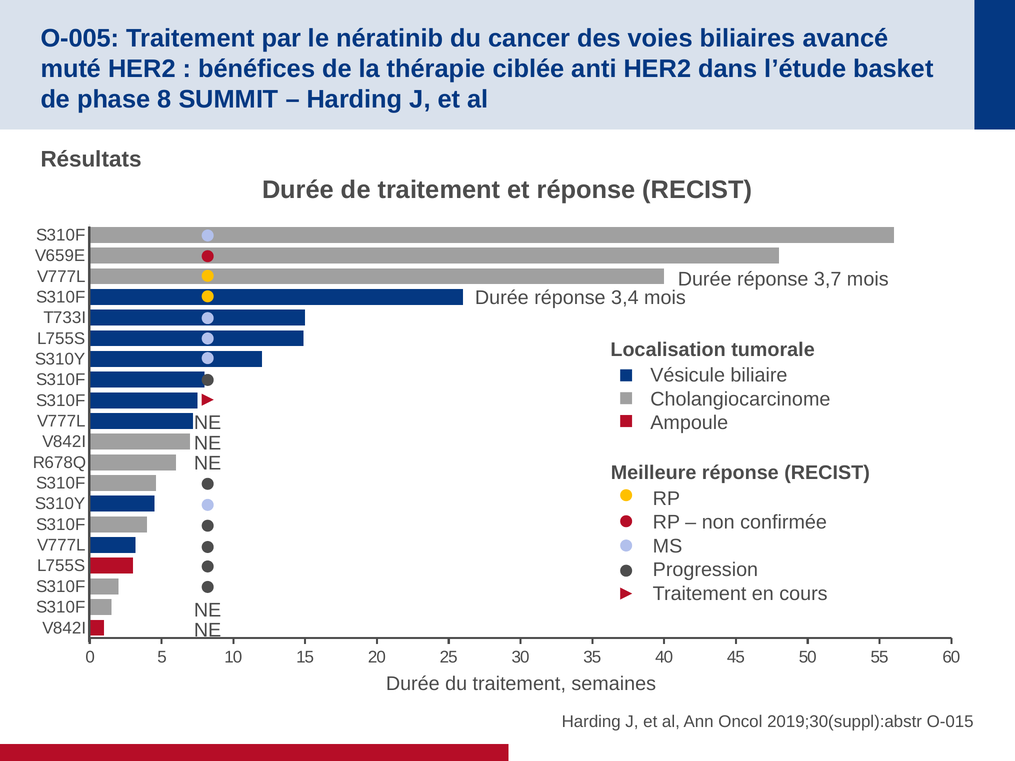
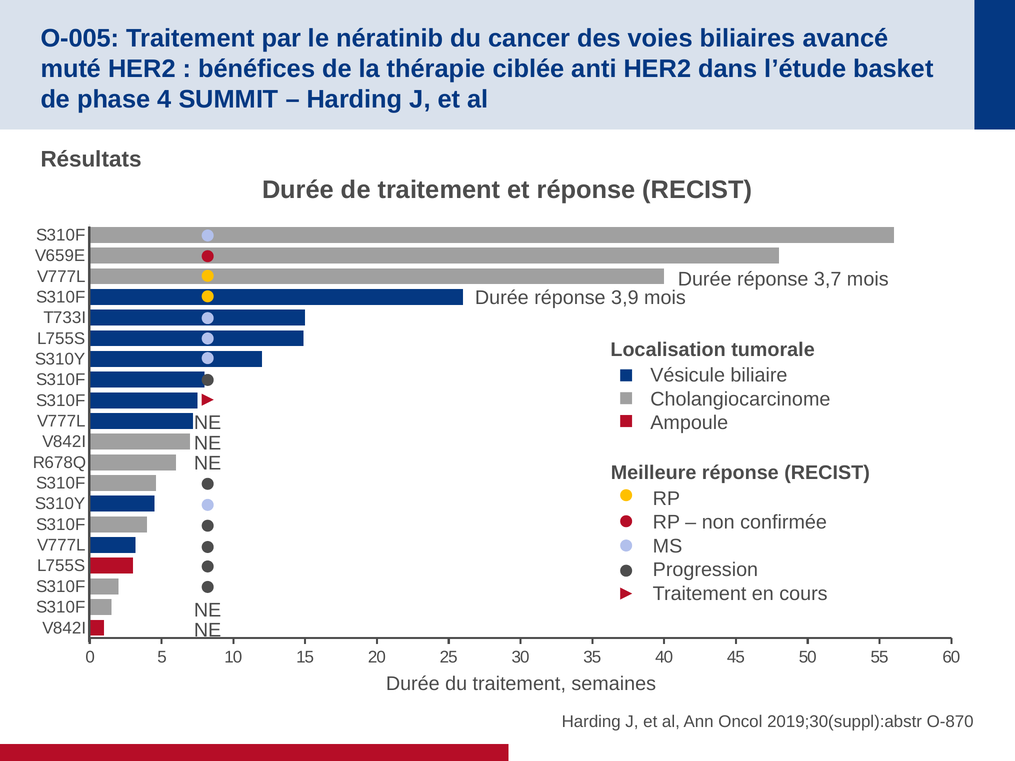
8: 8 -> 4
3,4: 3,4 -> 3,9
O-015: O-015 -> O-870
